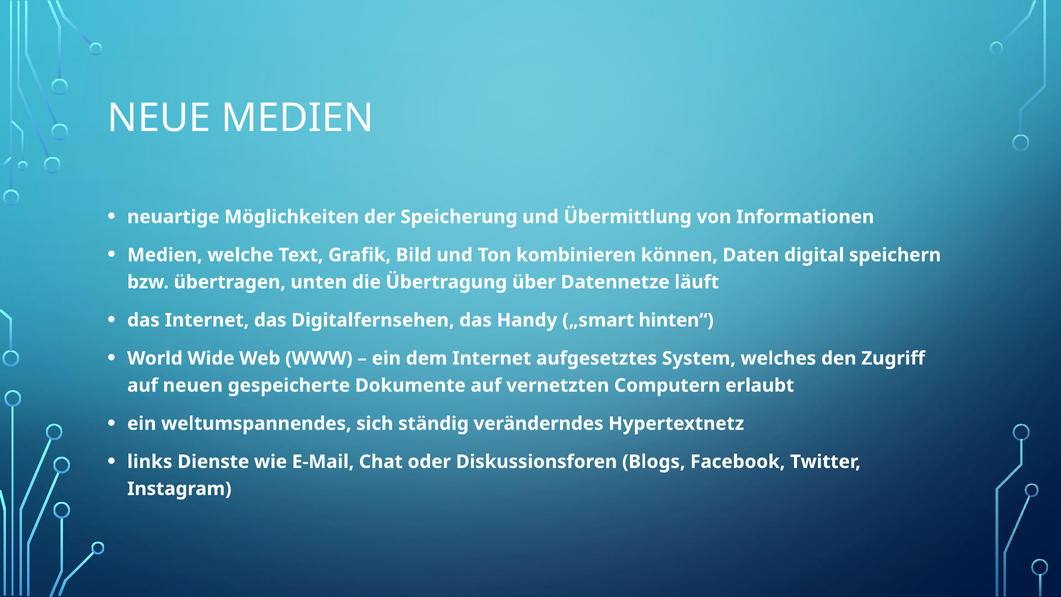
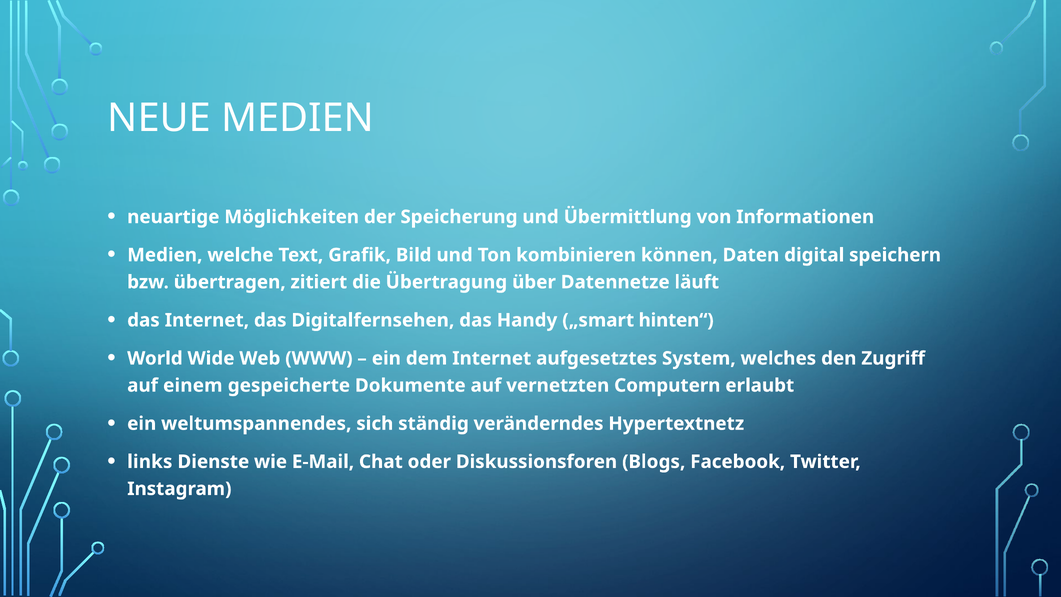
unten: unten -> zitiert
neuen: neuen -> einem
